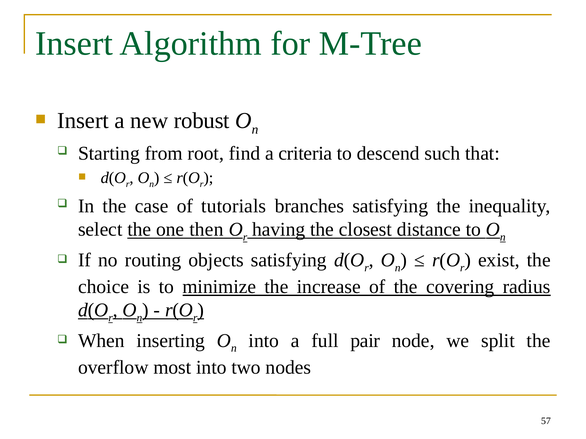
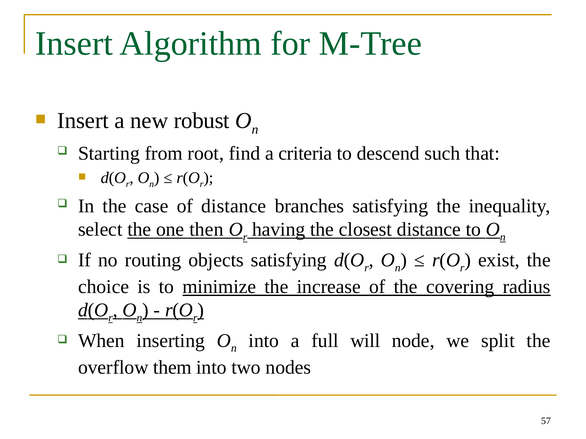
of tutorials: tutorials -> distance
pair: pair -> will
most: most -> them
